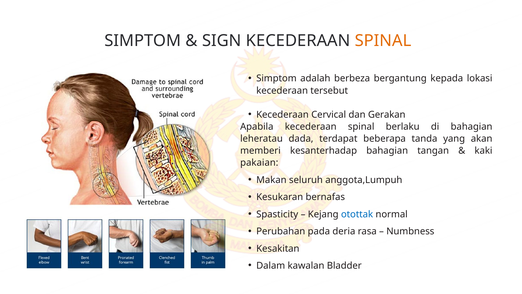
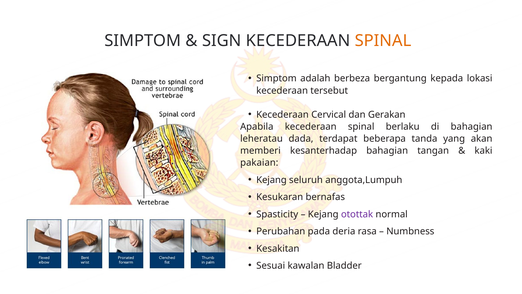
Makan at (271, 180): Makan -> Kejang
otottak colour: blue -> purple
Dalam: Dalam -> Sesuai
